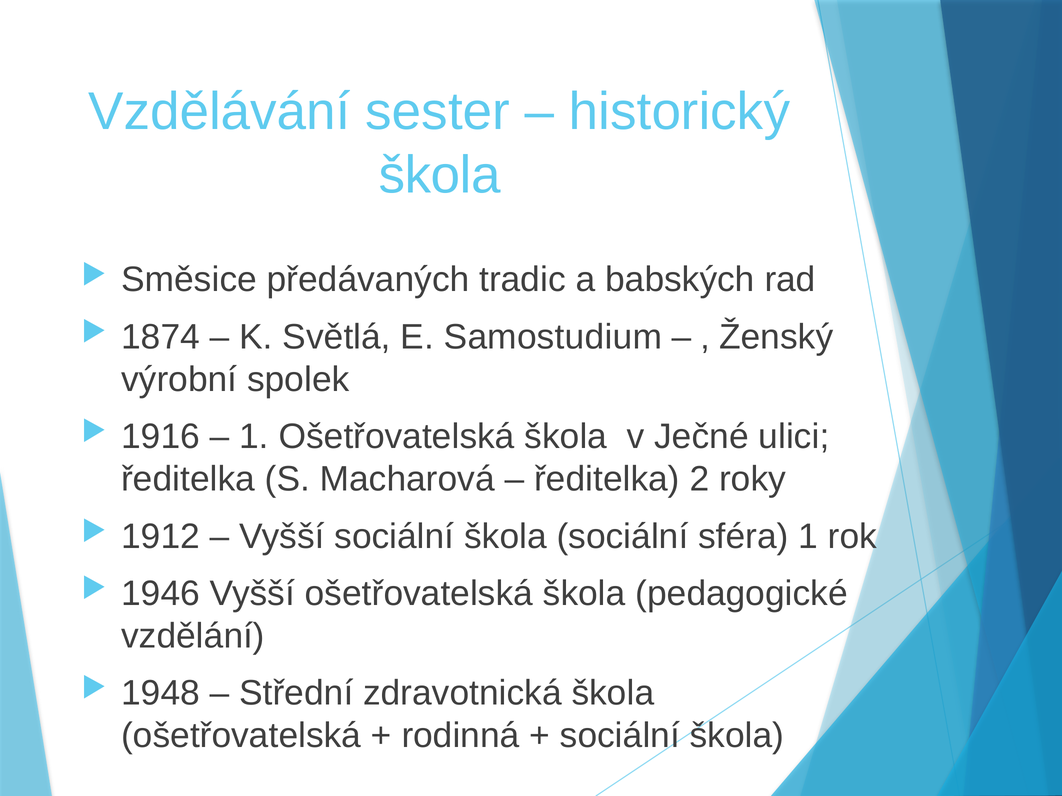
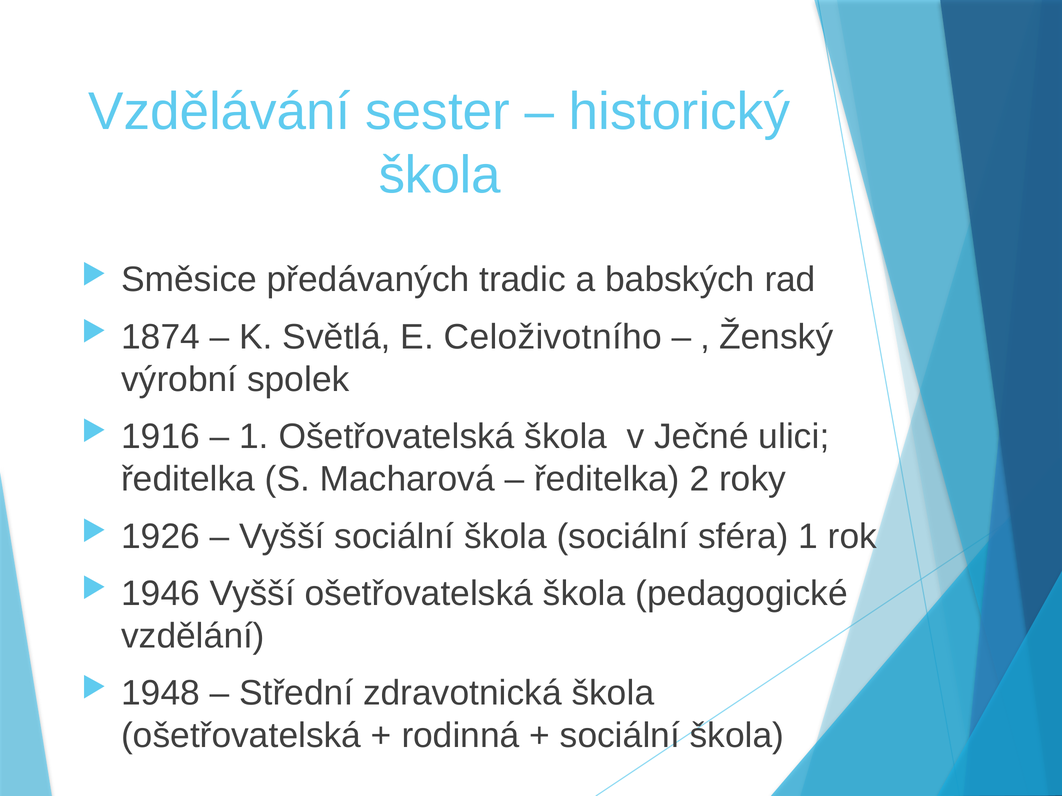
Samostudium: Samostudium -> Celoživotního
1912: 1912 -> 1926
